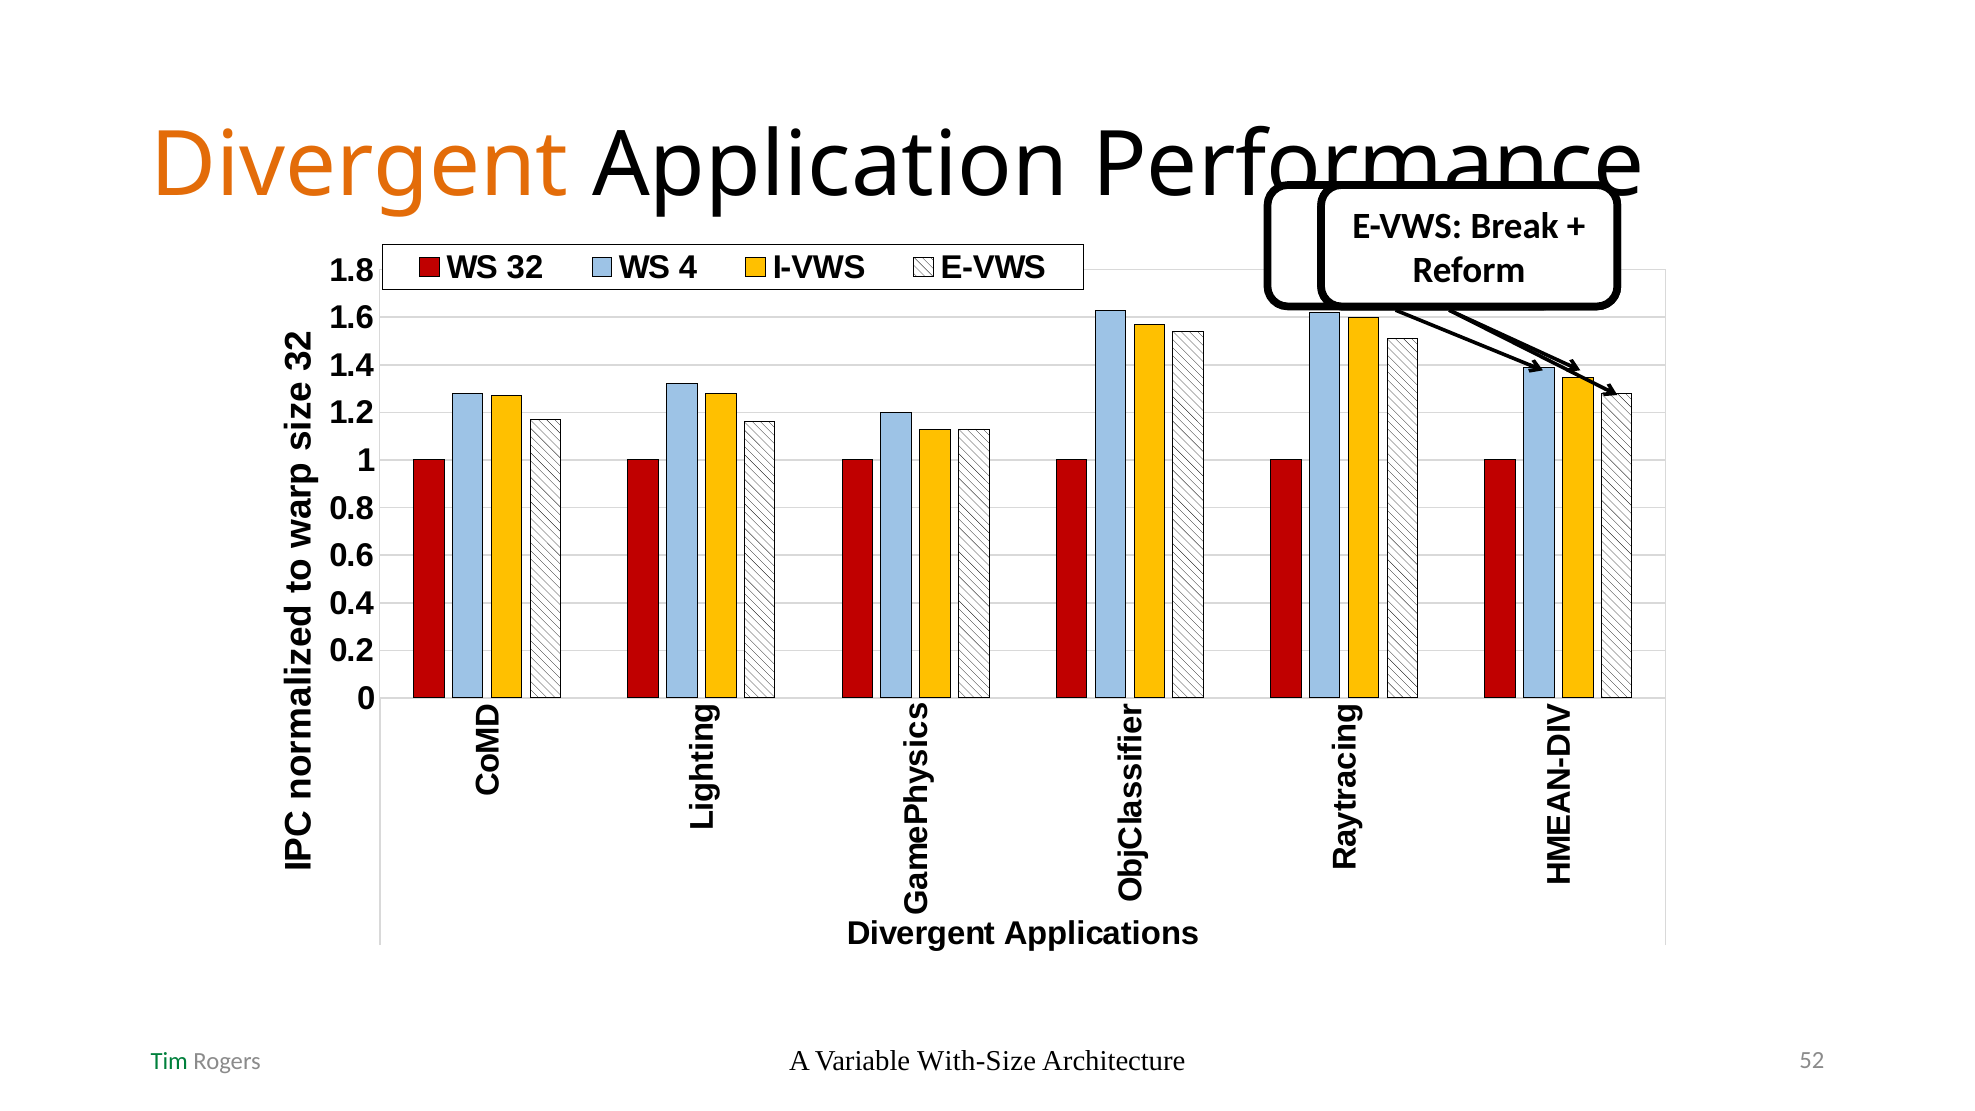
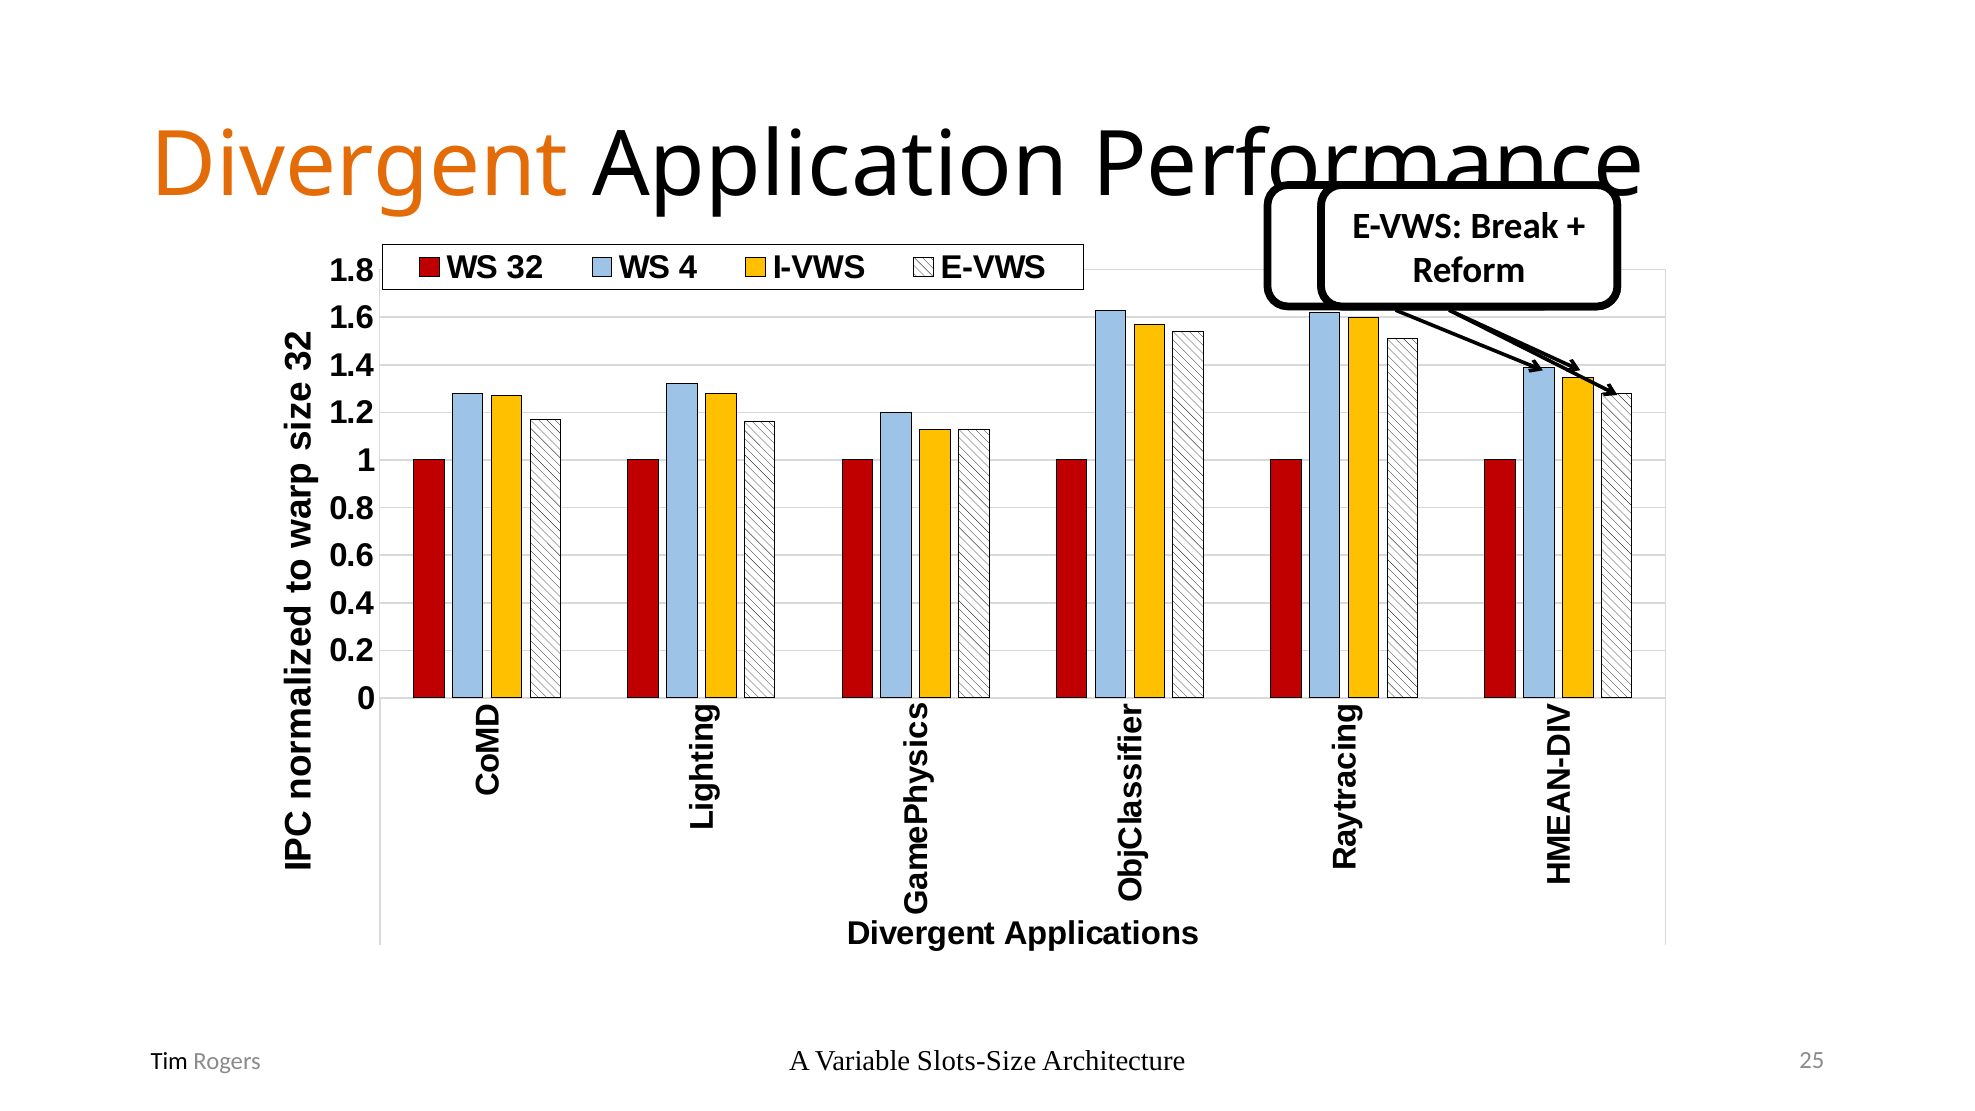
With-Size: With-Size -> Slots-Size
52: 52 -> 25
Tim colour: green -> black
